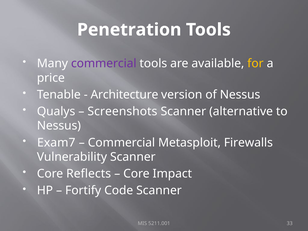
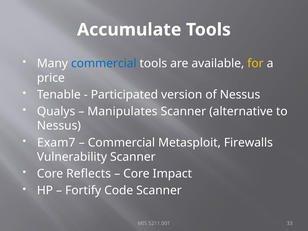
Penetration: Penetration -> Accumulate
commercial at (104, 63) colour: purple -> blue
Architecture: Architecture -> Participated
Screenshots: Screenshots -> Manipulates
